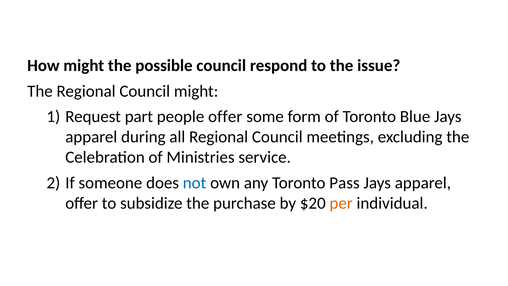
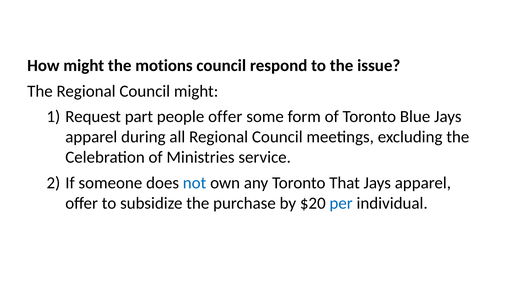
possible: possible -> motions
Pass: Pass -> That
per colour: orange -> blue
